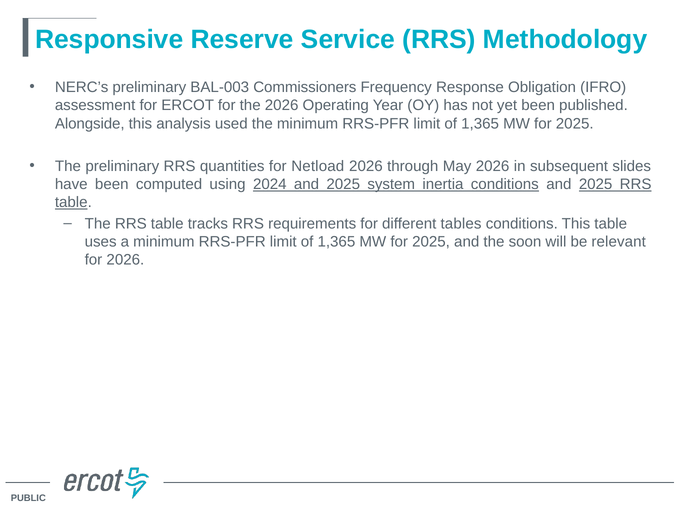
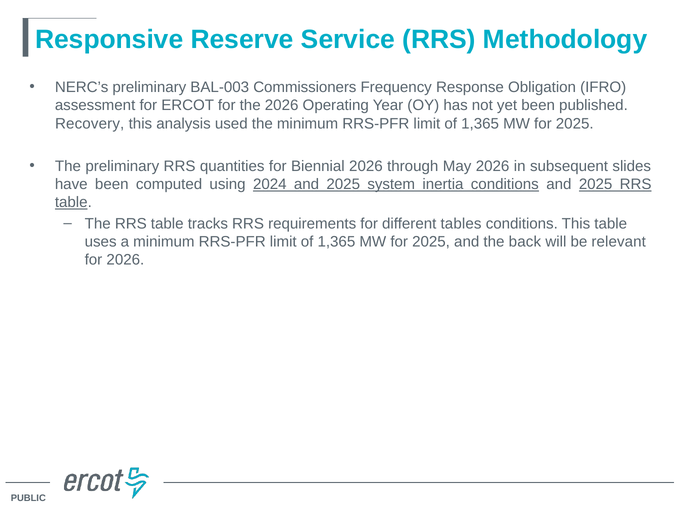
Alongside: Alongside -> Recovery
Netload: Netload -> Biennial
soon: soon -> back
